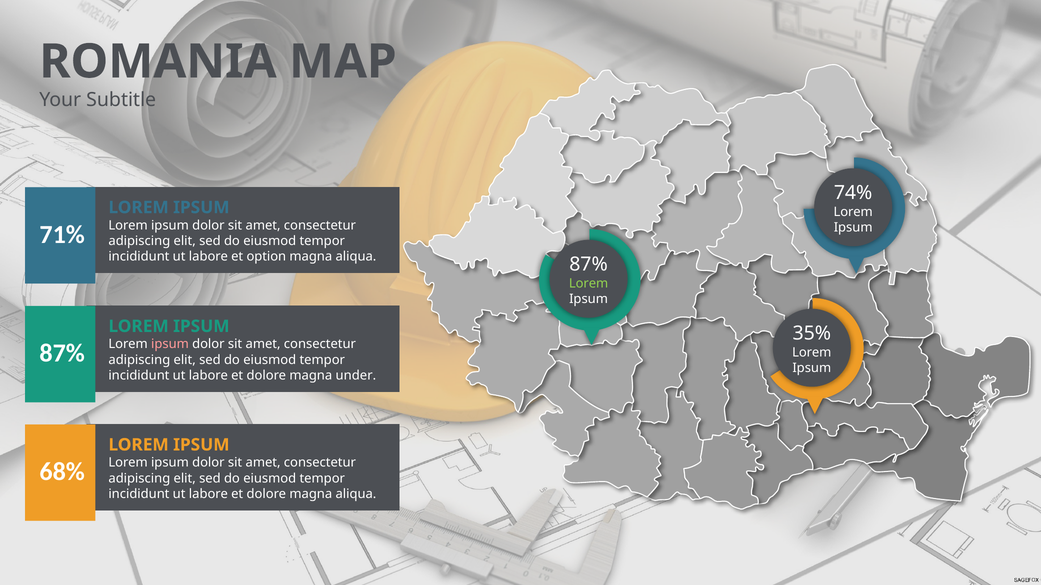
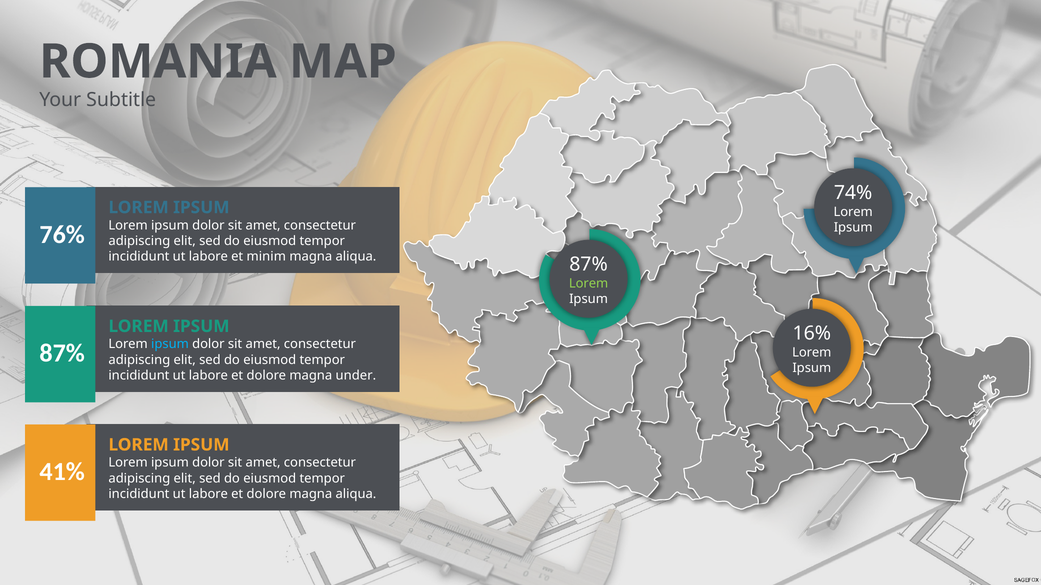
71%: 71% -> 76%
option: option -> minim
35%: 35% -> 16%
ipsum at (170, 344) colour: pink -> light blue
68%: 68% -> 41%
